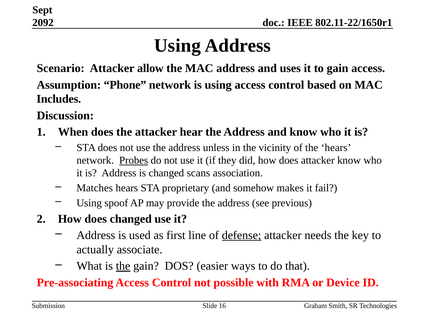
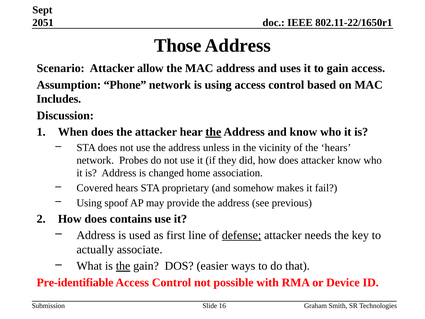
2092: 2092 -> 2051
Using at (178, 46): Using -> Those
the at (213, 132) underline: none -> present
Probes underline: present -> none
scans: scans -> home
Matches: Matches -> Covered
does changed: changed -> contains
Pre-associating: Pre-associating -> Pre-identifiable
